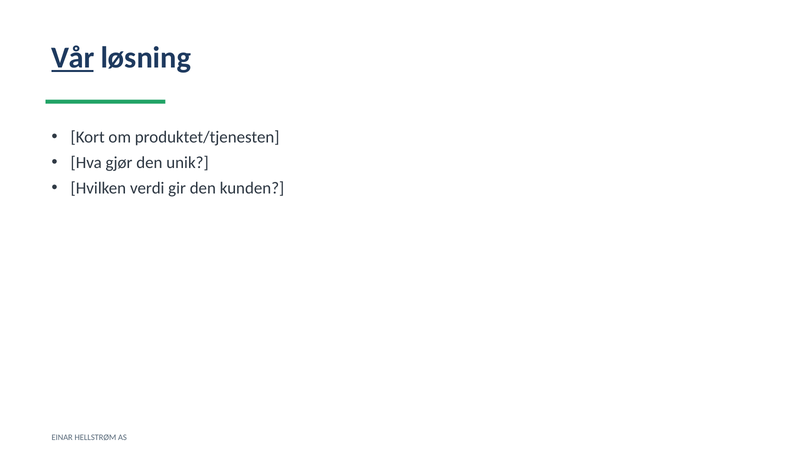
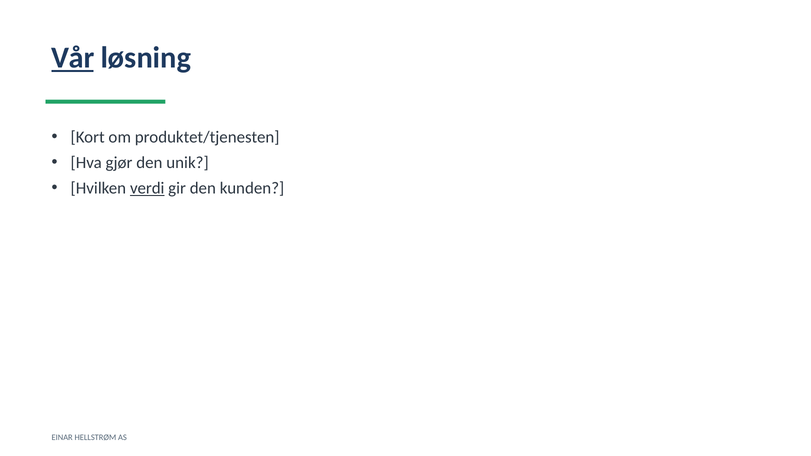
verdi underline: none -> present
